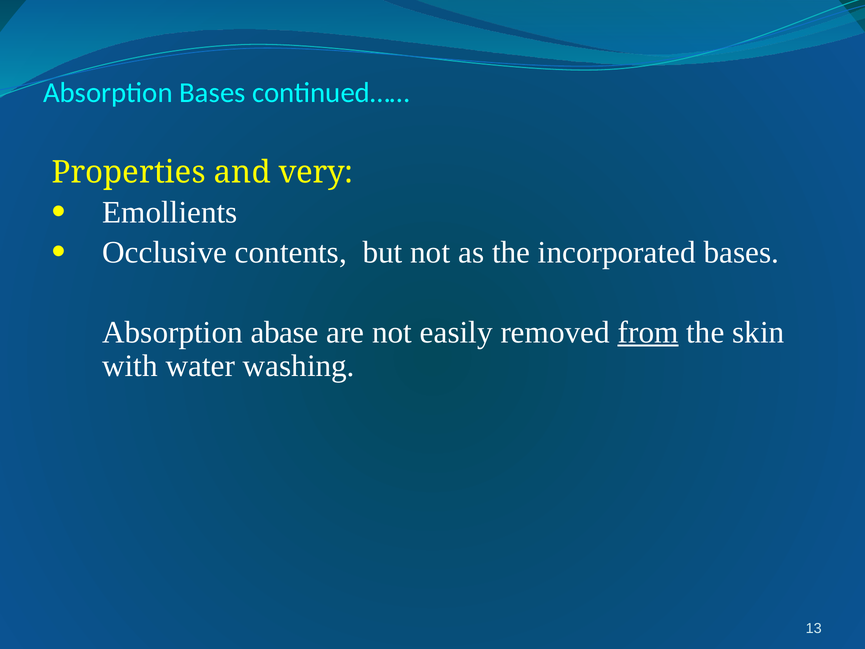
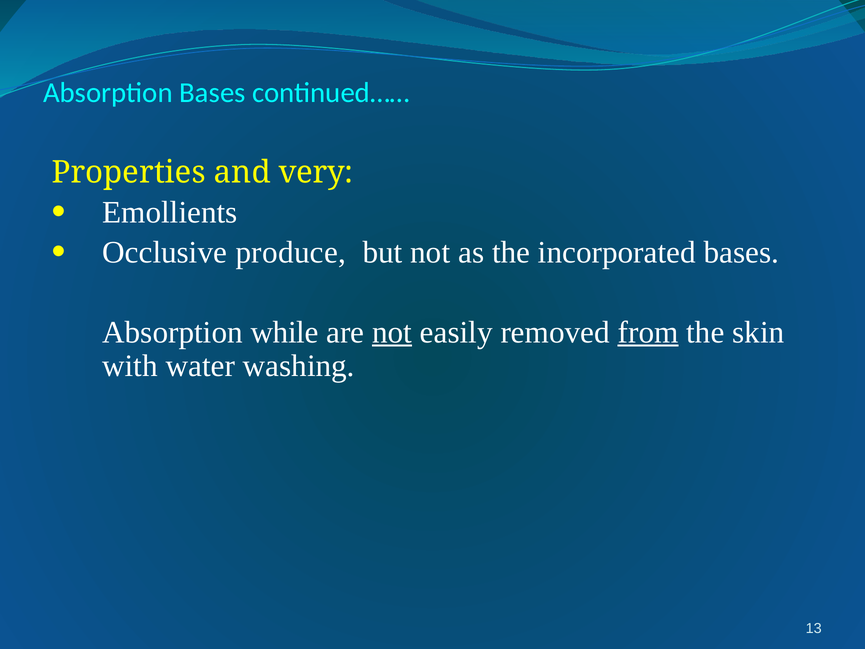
contents: contents -> produce
abase: abase -> while
not at (392, 332) underline: none -> present
